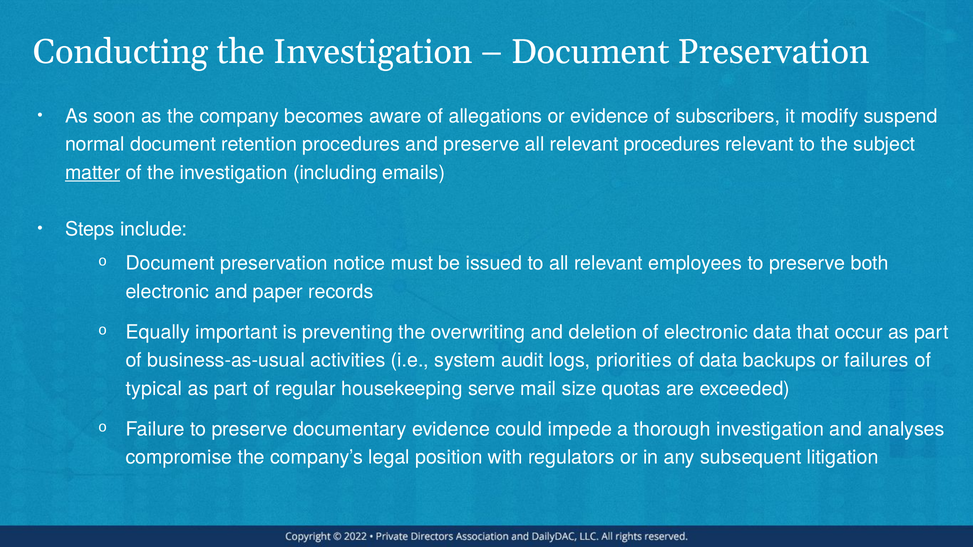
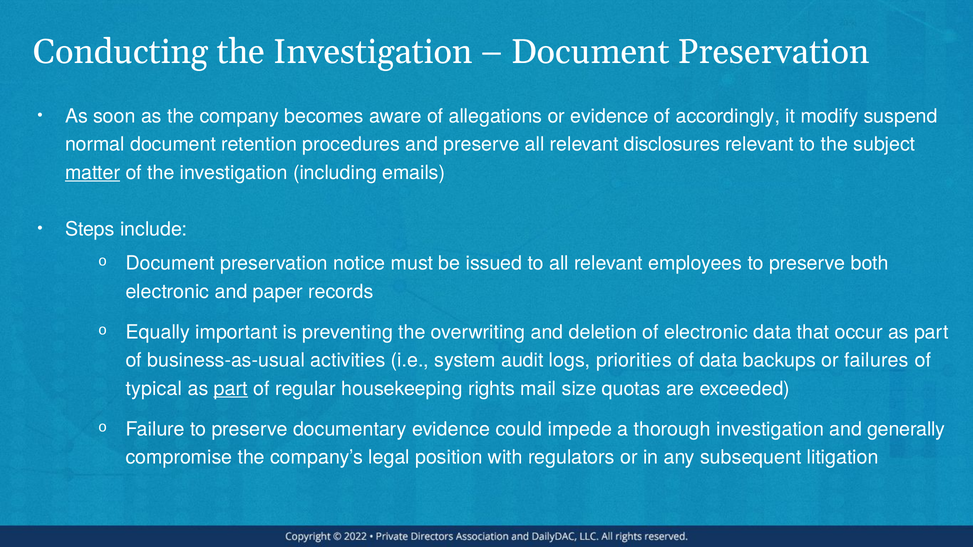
subscribers: subscribers -> accordingly
relevant procedures: procedures -> disclosures
part at (231, 389) underline: none -> present
serve: serve -> rights
analyses: analyses -> generally
